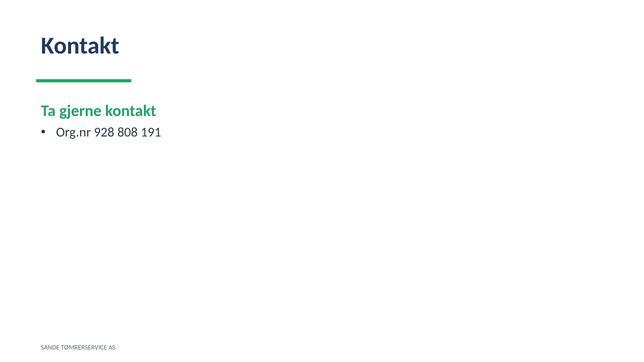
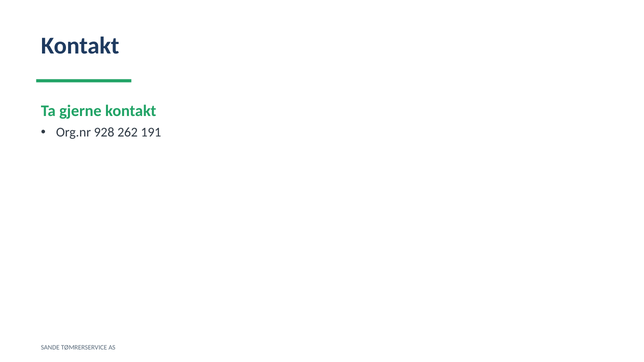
808: 808 -> 262
